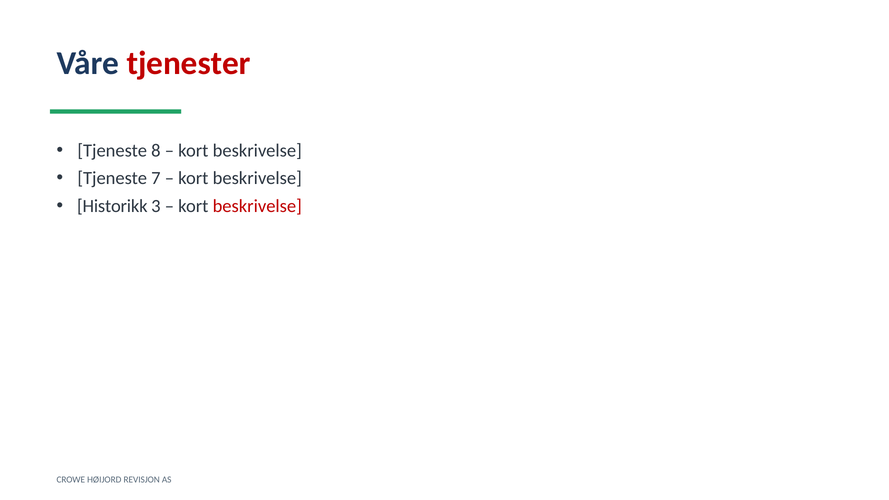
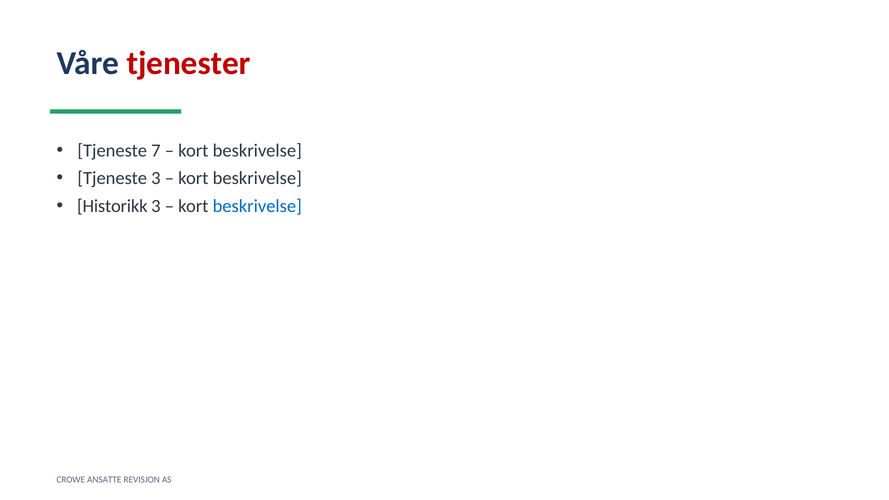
8: 8 -> 7
Tjeneste 7: 7 -> 3
beskrivelse at (257, 206) colour: red -> blue
HØIJORD: HØIJORD -> ANSATTE
